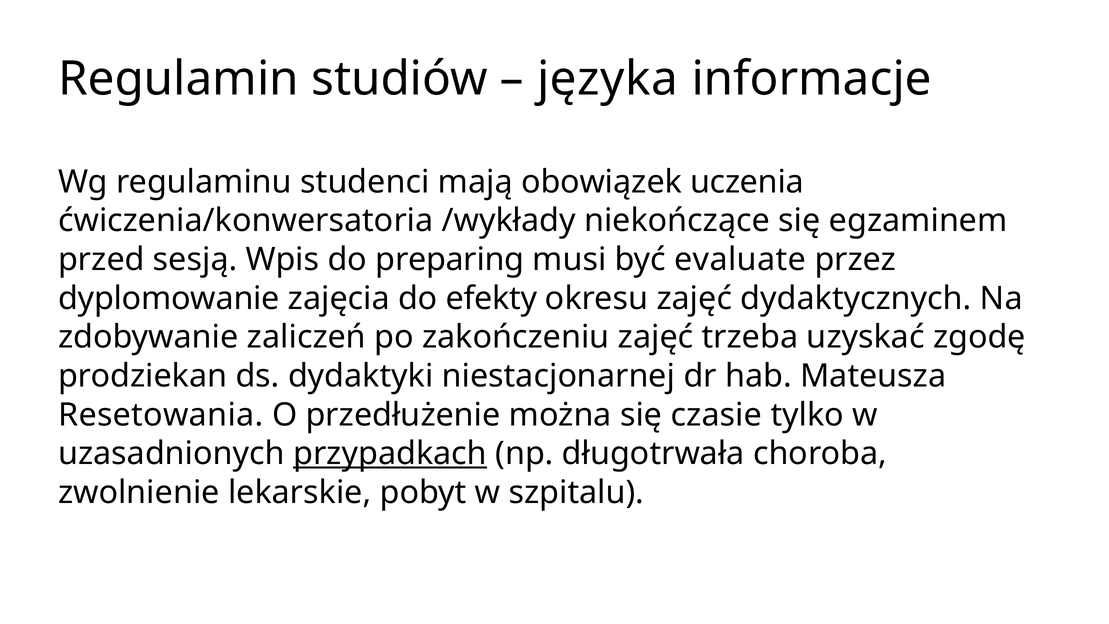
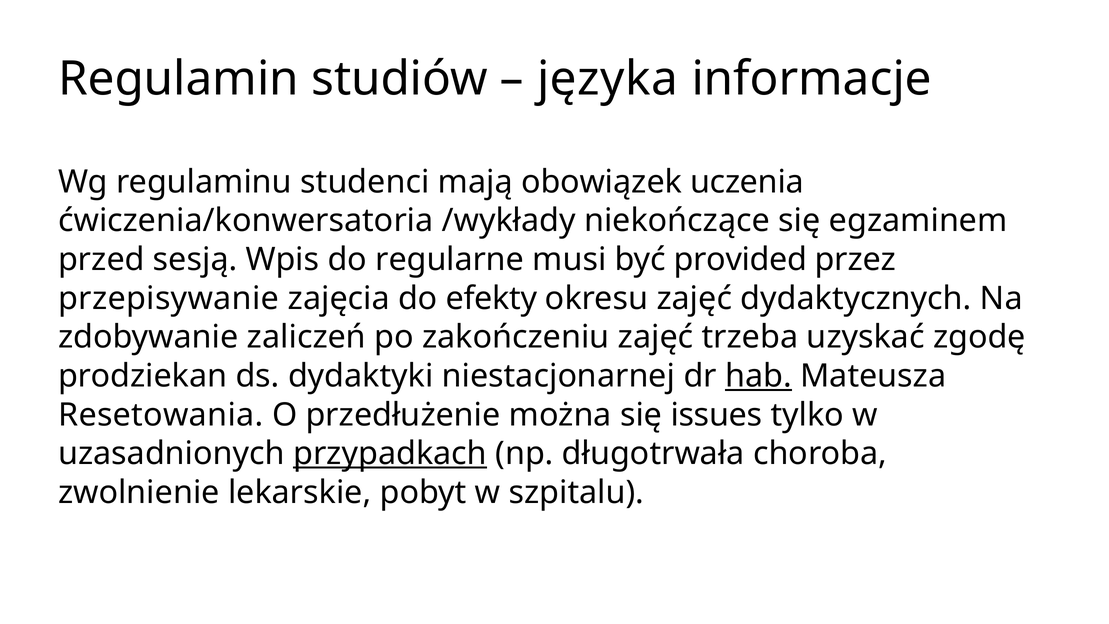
preparing: preparing -> regularne
evaluate: evaluate -> provided
dyplomowanie: dyplomowanie -> przepisywanie
hab underline: none -> present
czasie: czasie -> issues
